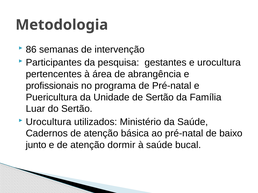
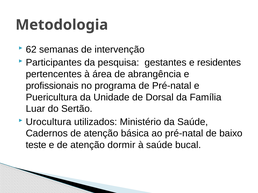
86: 86 -> 62
e urocultura: urocultura -> residentes
de Sertão: Sertão -> Dorsal
junto: junto -> teste
